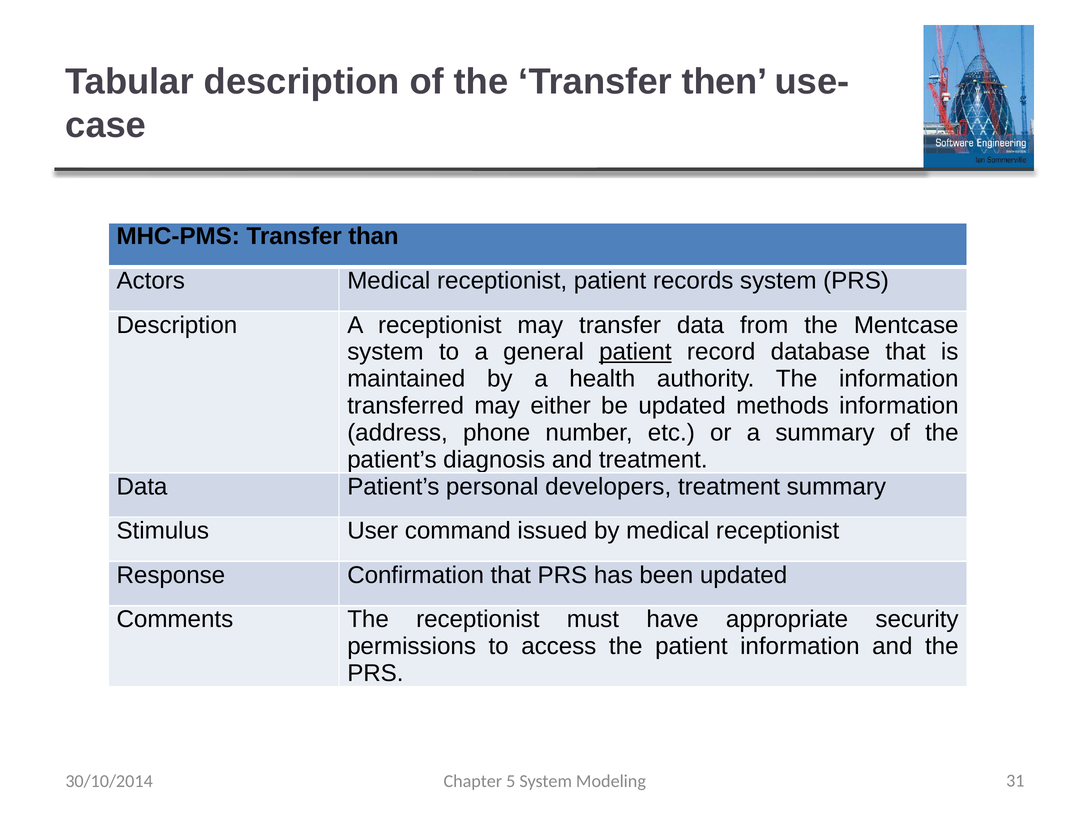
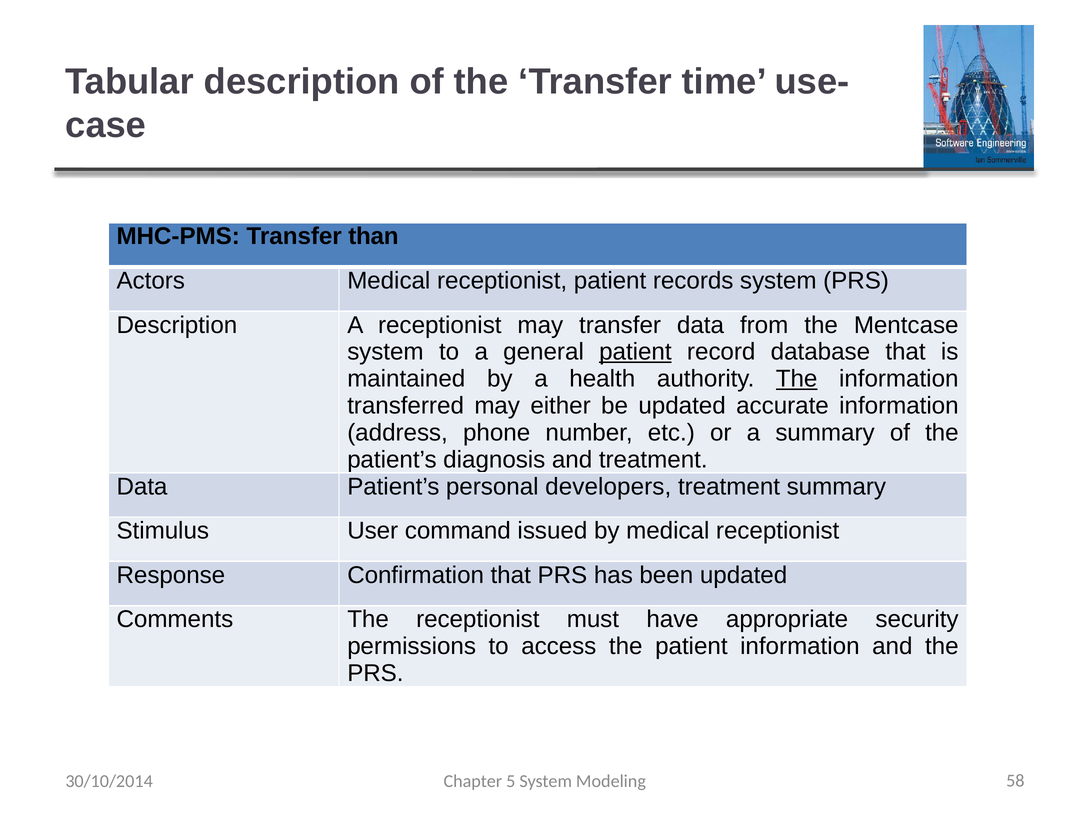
then: then -> time
The at (797, 379) underline: none -> present
methods: methods -> accurate
31: 31 -> 58
